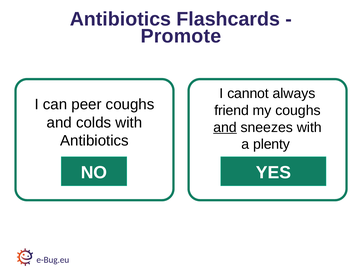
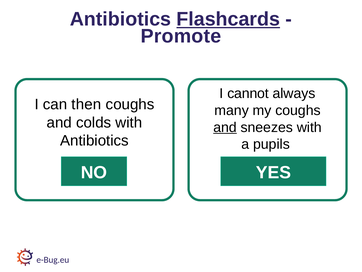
Flashcards at (228, 19) underline: none -> present
peer: peer -> then
friend: friend -> many
plenty: plenty -> pupils
